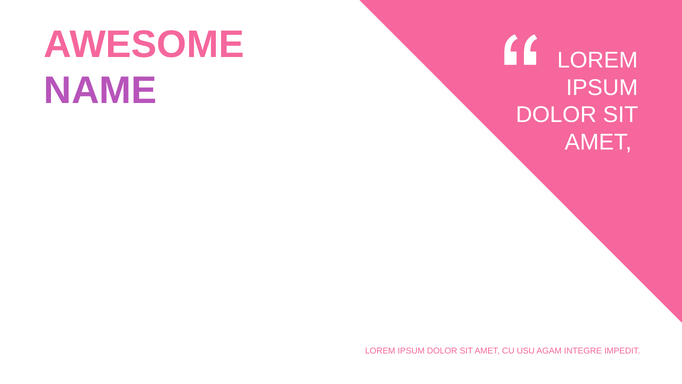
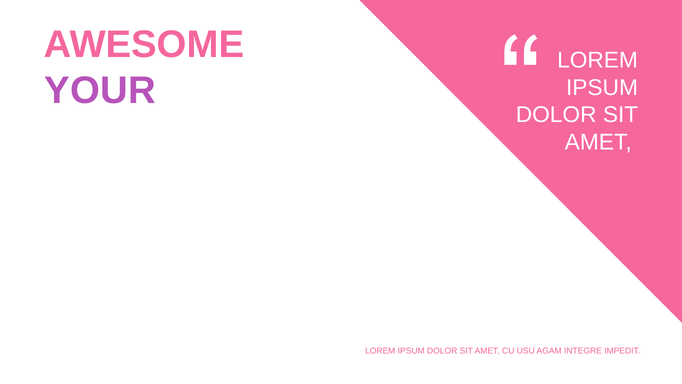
NAME: NAME -> YOUR
